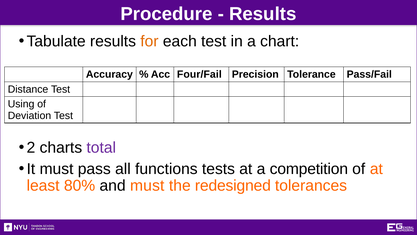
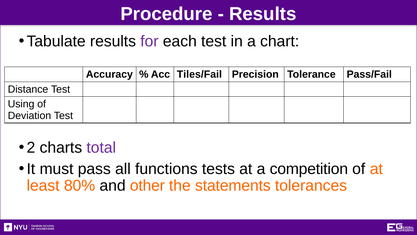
for colour: orange -> purple
Four/Fail: Four/Fail -> Tiles/Fail
and must: must -> other
redesigned: redesigned -> statements
